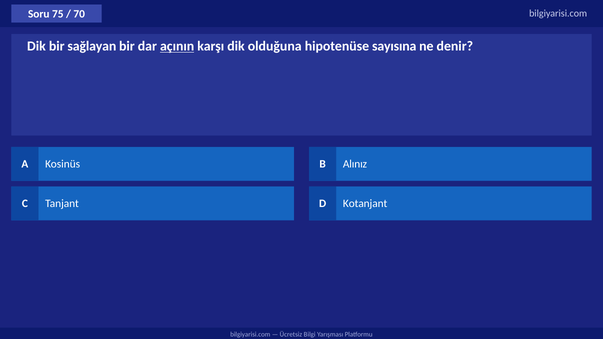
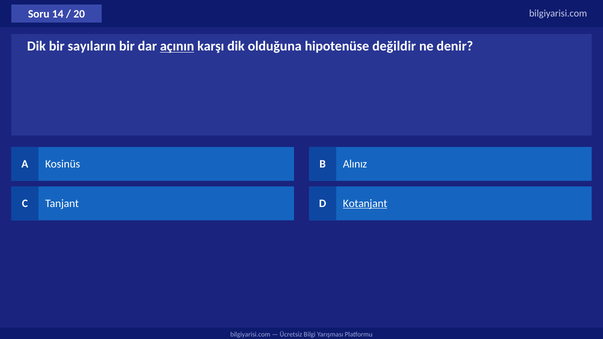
75: 75 -> 14
70: 70 -> 20
sağlayan: sağlayan -> sayıların
sayısına: sayısına -> değildir
Kotanjant underline: none -> present
